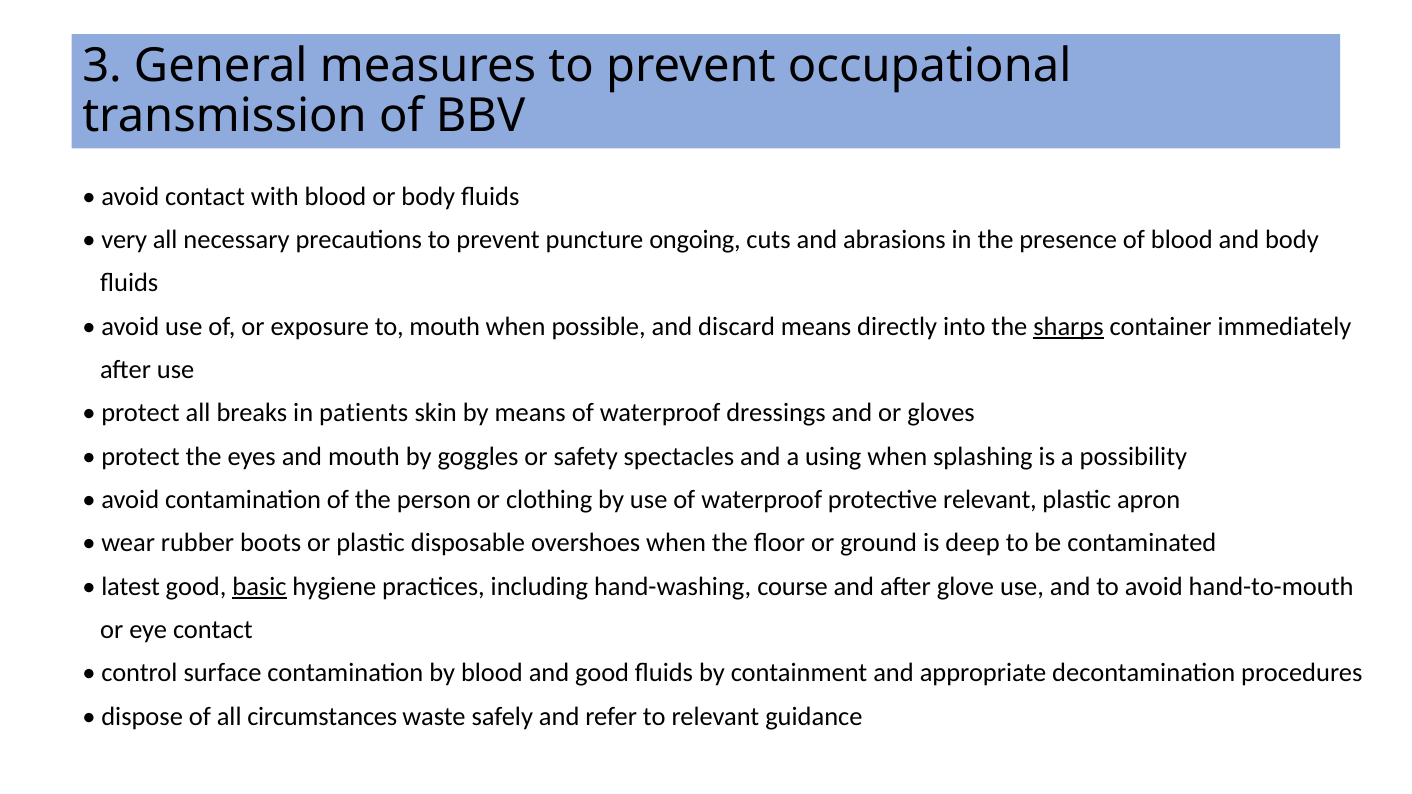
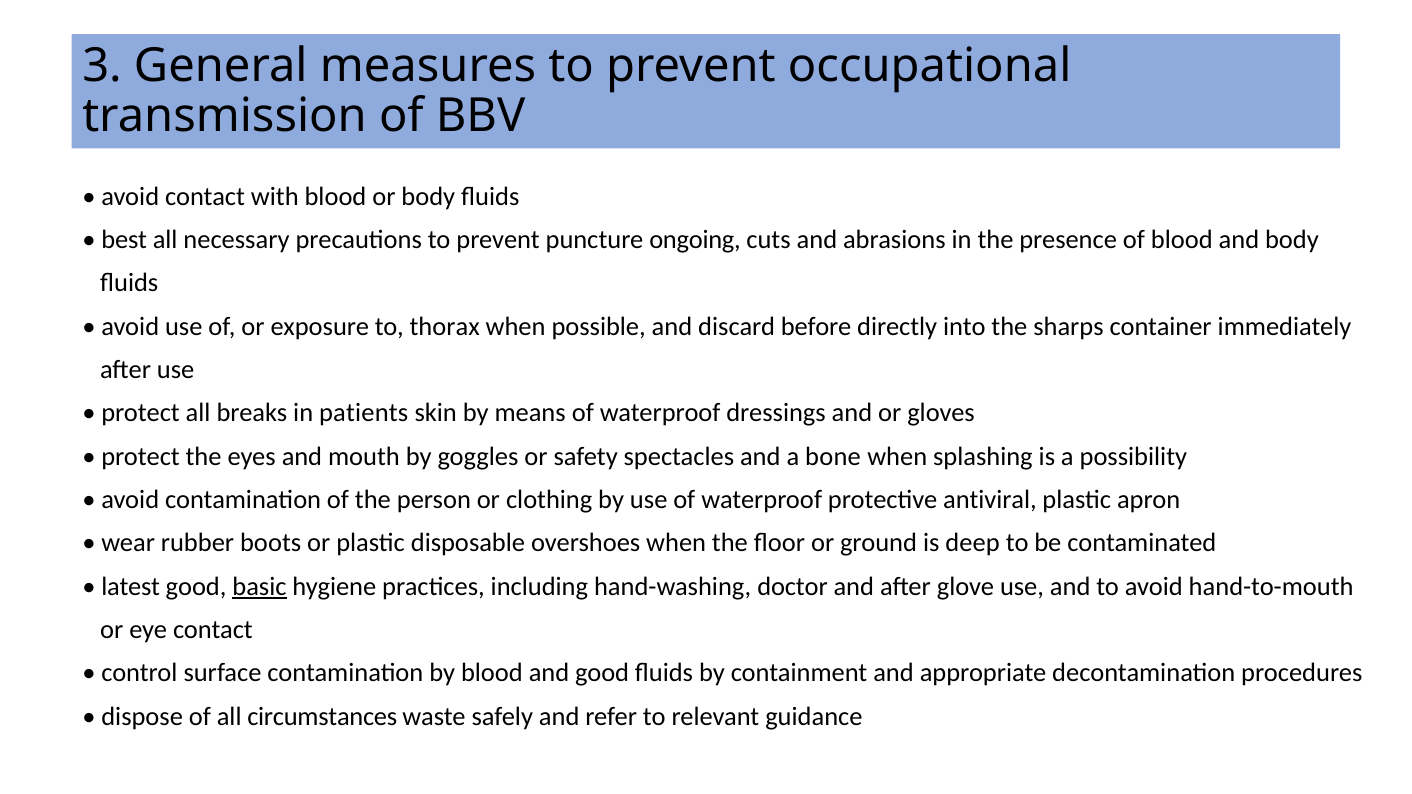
very: very -> best
to mouth: mouth -> thorax
discard means: means -> before
sharps underline: present -> none
using: using -> bone
protective relevant: relevant -> antiviral
course: course -> doctor
